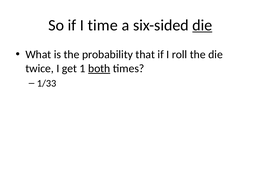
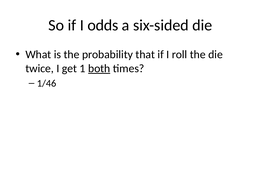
time: time -> odds
die at (202, 25) underline: present -> none
1/33: 1/33 -> 1/46
